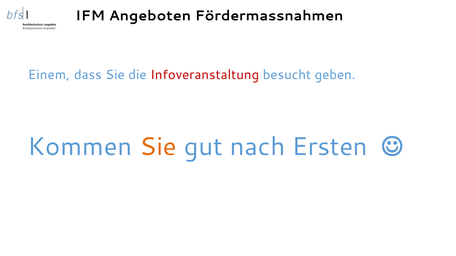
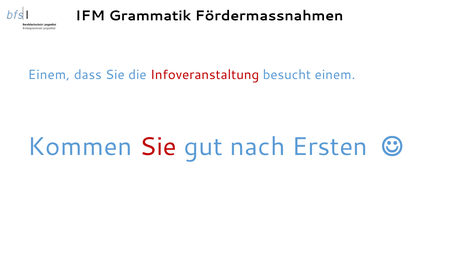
Angeboten: Angeboten -> Grammatik
besucht geben: geben -> einem
Sie at (158, 147) colour: orange -> red
